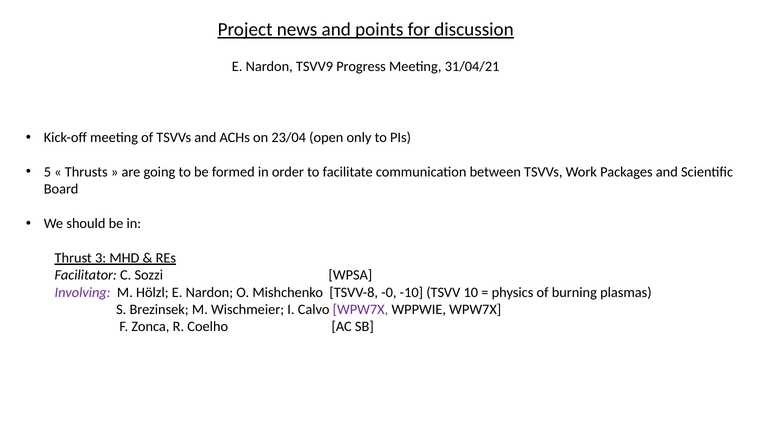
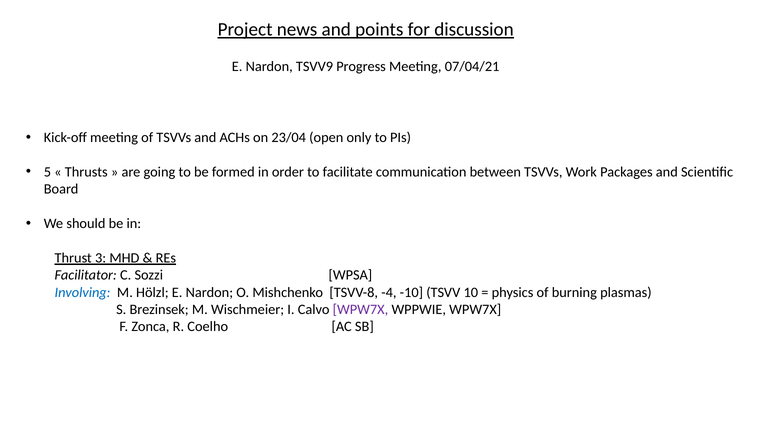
31/04/21: 31/04/21 -> 07/04/21
Involving colour: purple -> blue
-0: -0 -> -4
